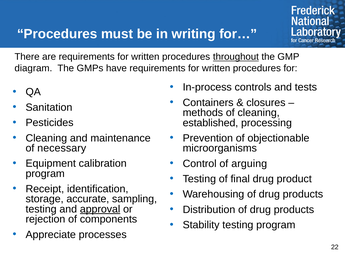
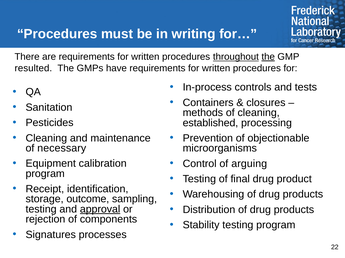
the at (268, 57) underline: none -> present
diagram: diagram -> resulted
accurate: accurate -> outcome
Appreciate: Appreciate -> Signatures
